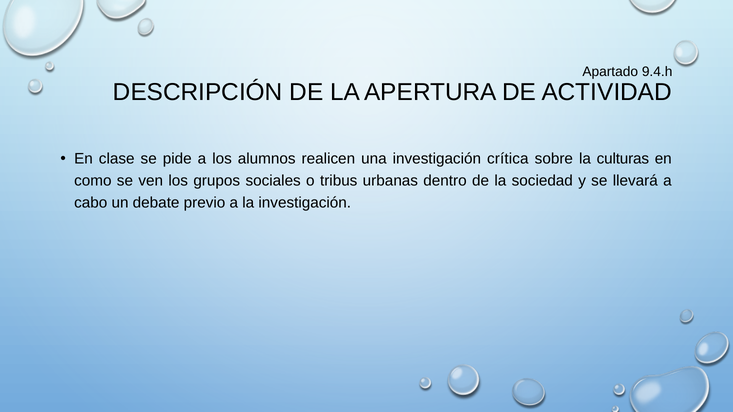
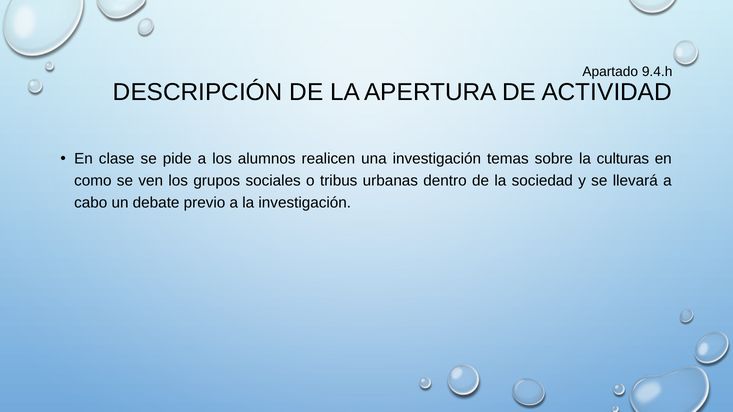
crítica: crítica -> temas
